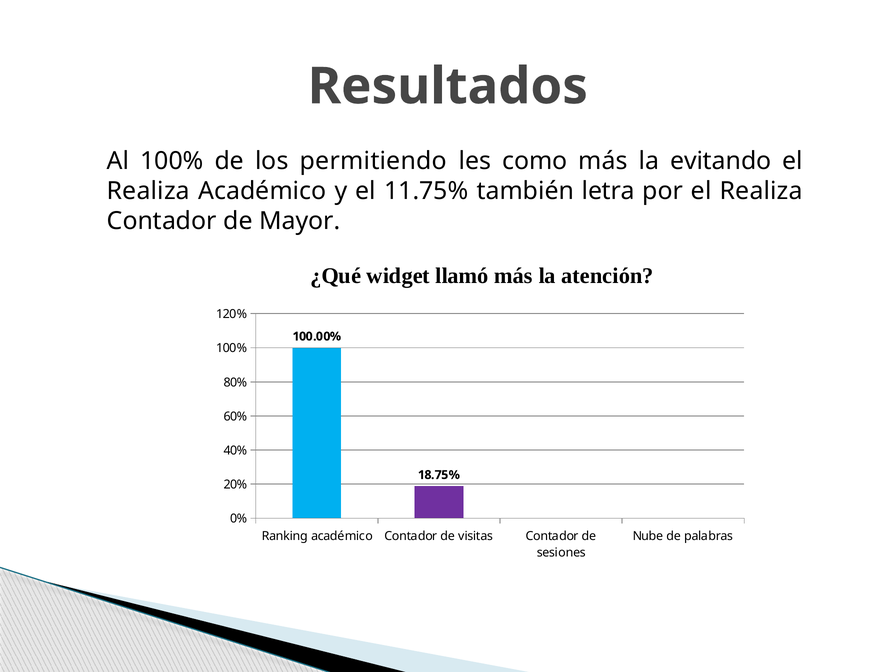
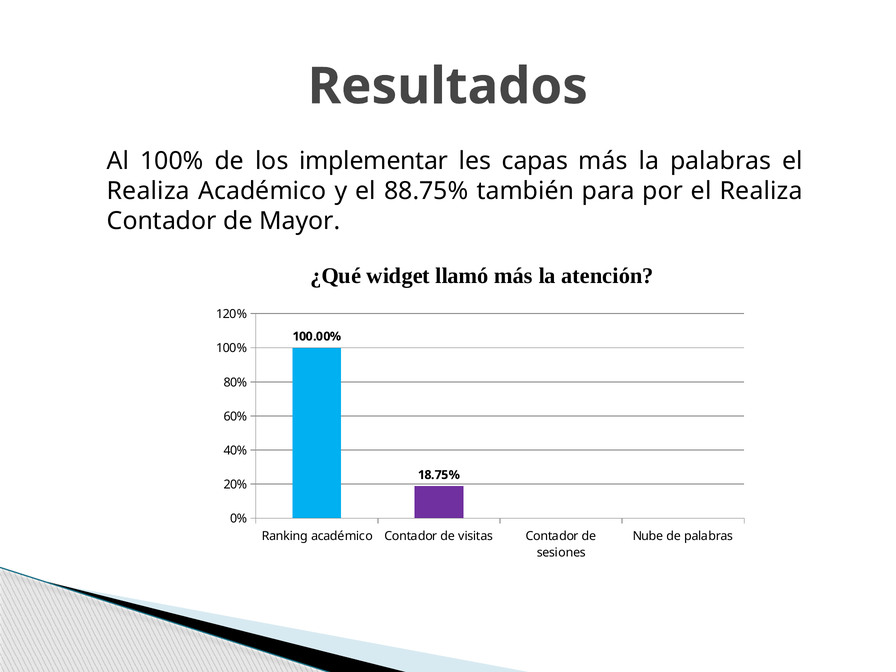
permitiendo: permitiendo -> implementar
como: como -> capas
la evitando: evitando -> palabras
11.75%: 11.75% -> 88.75%
letra: letra -> para
